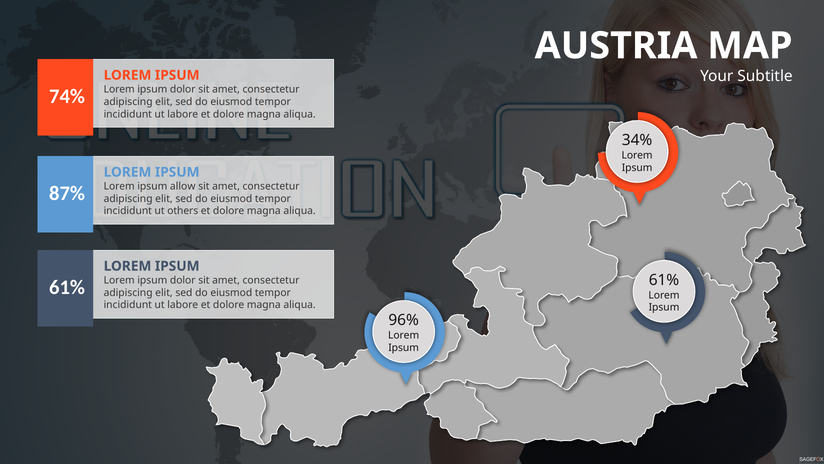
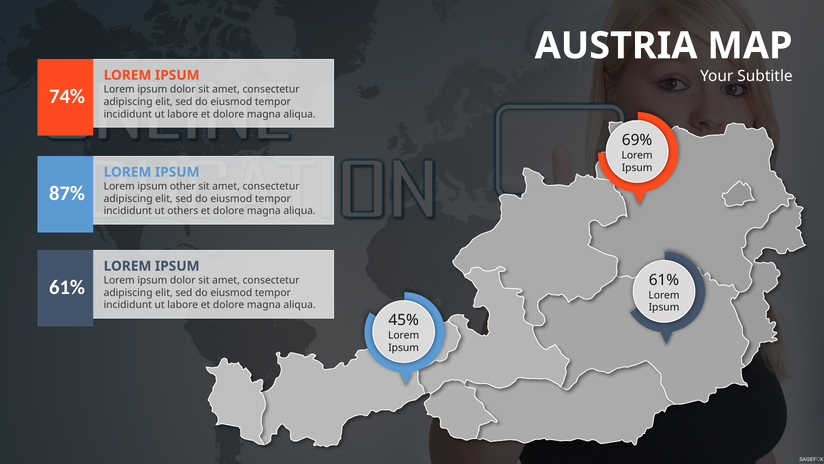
34%: 34% -> 69%
allow: allow -> other
96%: 96% -> 45%
